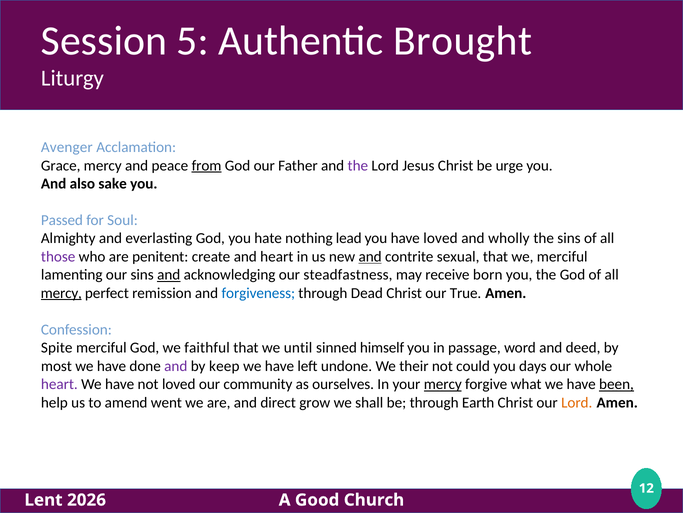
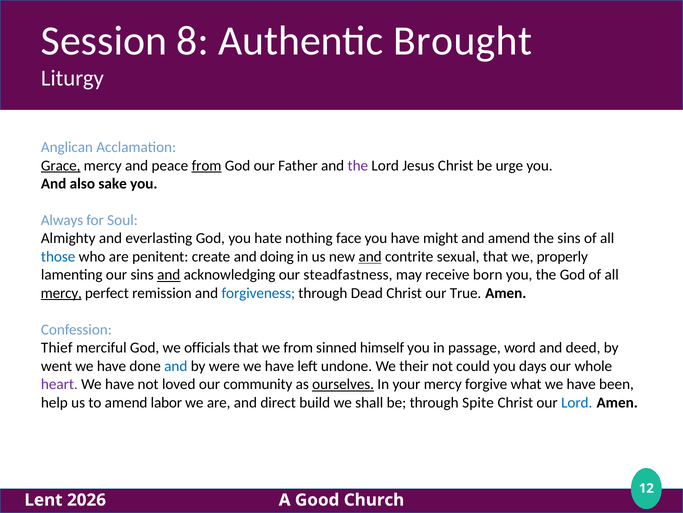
5: 5 -> 8
Avenger: Avenger -> Anglican
Grace underline: none -> present
Passed: Passed -> Always
lead: lead -> face
have loved: loved -> might
and wholly: wholly -> amend
those colour: purple -> blue
and heart: heart -> doing
we merciful: merciful -> properly
Spite: Spite -> Thief
faithful: faithful -> officials
we until: until -> from
most: most -> went
and at (176, 366) colour: purple -> blue
keep: keep -> were
ourselves underline: none -> present
mercy at (443, 384) underline: present -> none
been underline: present -> none
went: went -> labor
grow: grow -> build
Earth: Earth -> Spite
Lord at (577, 402) colour: orange -> blue
